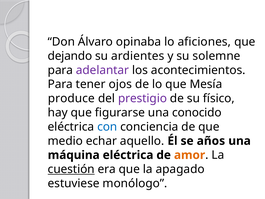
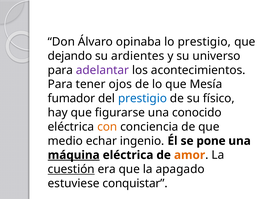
lo aficiones: aficiones -> prestigio
solemne: solemne -> universo
produce: produce -> fumador
prestigio at (143, 98) colour: purple -> blue
con colour: blue -> orange
aquello: aquello -> ingenio
años: años -> pone
máquina underline: none -> present
monólogo: monólogo -> conquistar
